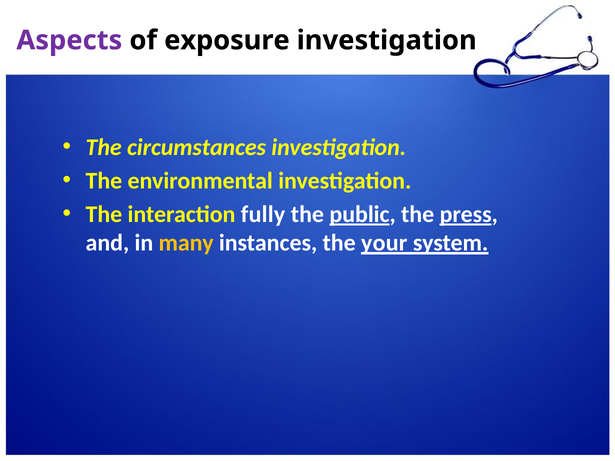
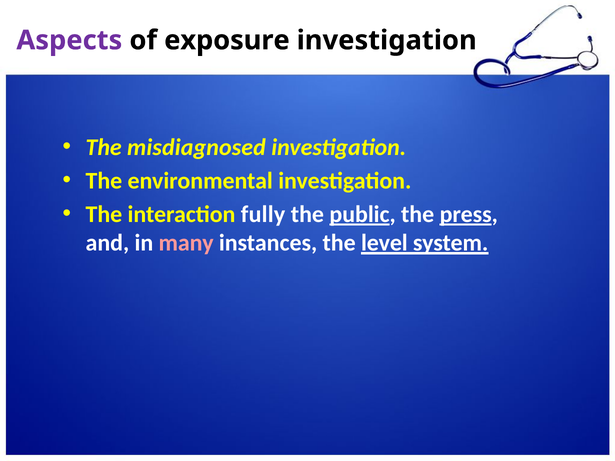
circumstances: circumstances -> misdiagnosed
many colour: yellow -> pink
your: your -> level
